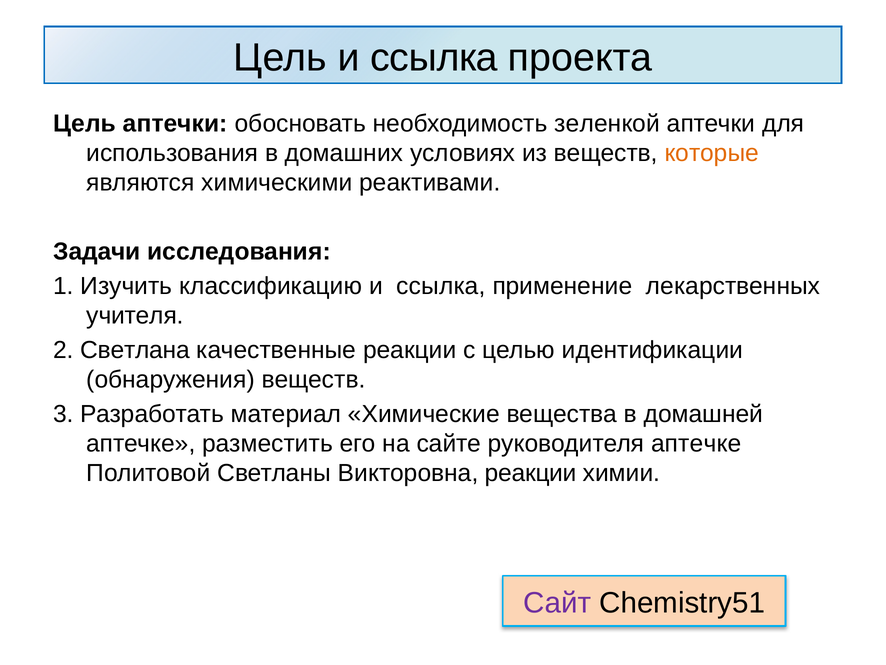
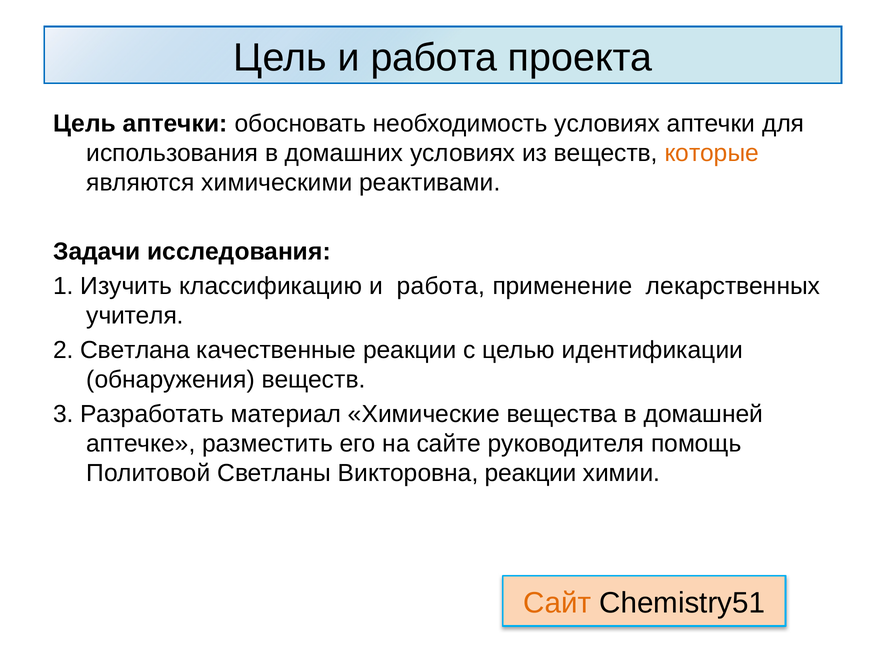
Цель и ссылка: ссылка -> работа
необходимость зеленкой: зеленкой -> условиях
классификацию и ссылка: ссылка -> работа
руководителя аптечке: аптечке -> помощь
Сайт colour: purple -> orange
